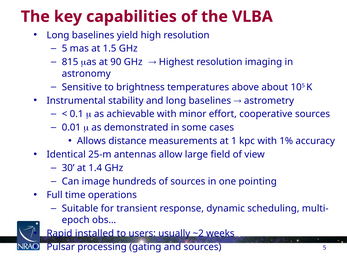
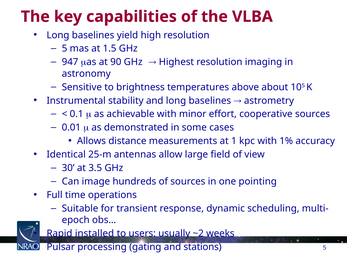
815: 815 -> 947
1.4: 1.4 -> 3.5
and sources: sources -> stations
